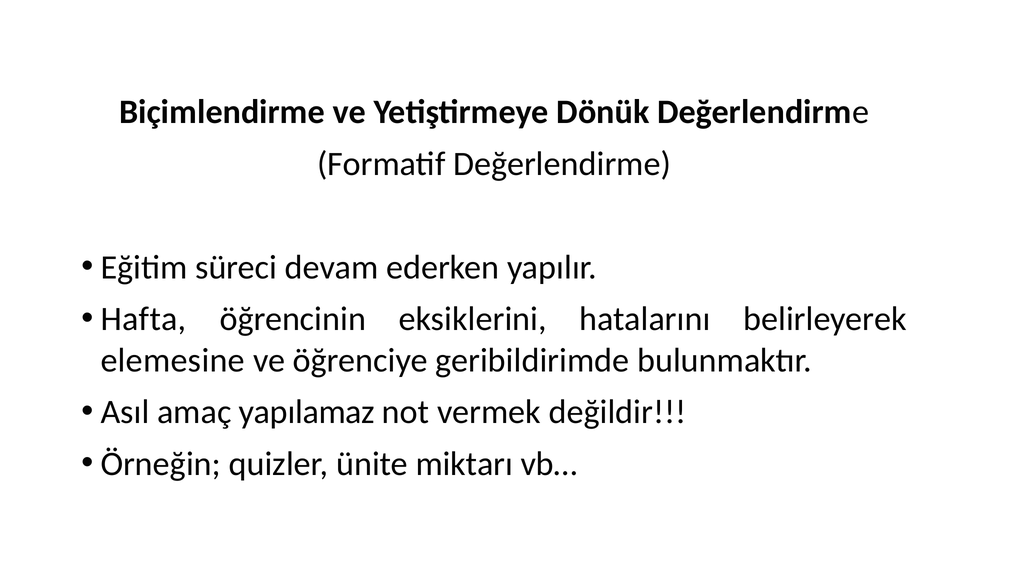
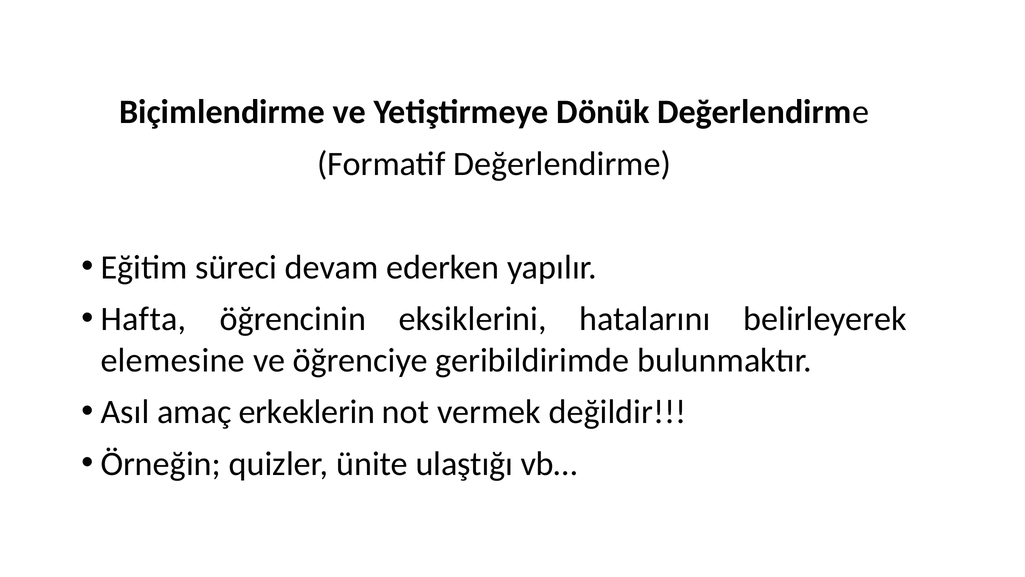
yapılamaz: yapılamaz -> erkeklerin
miktarı: miktarı -> ulaştığı
